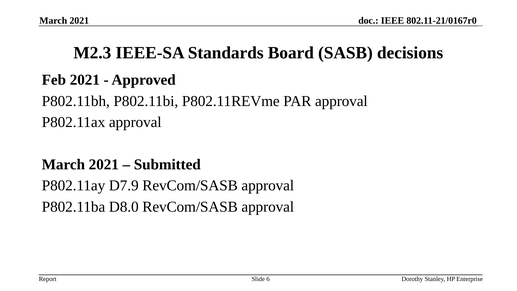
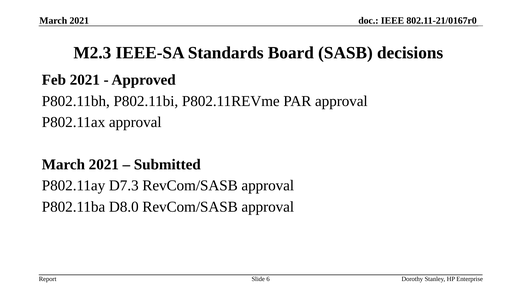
D7.9: D7.9 -> D7.3
